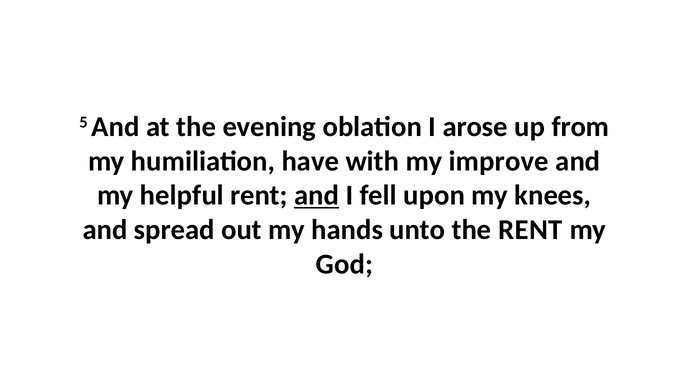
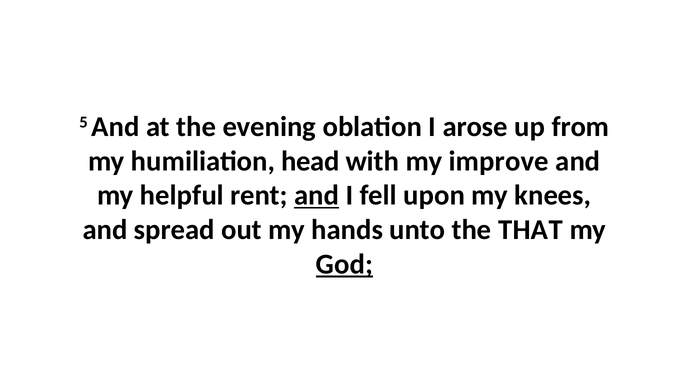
have: have -> head
the RENT: RENT -> THAT
God underline: none -> present
